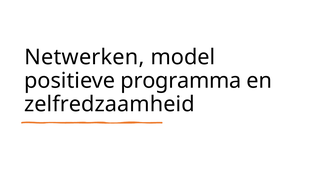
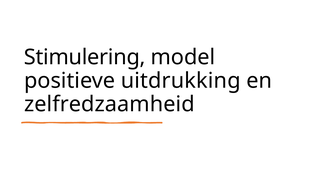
Netwerken: Netwerken -> Stimulering
programma: programma -> uitdrukking
